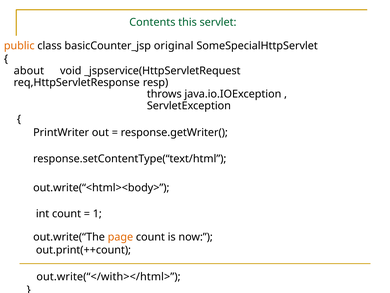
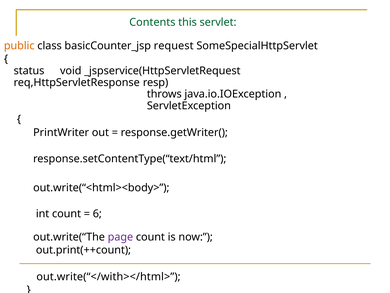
original: original -> request
about: about -> status
1: 1 -> 6
page colour: orange -> purple
